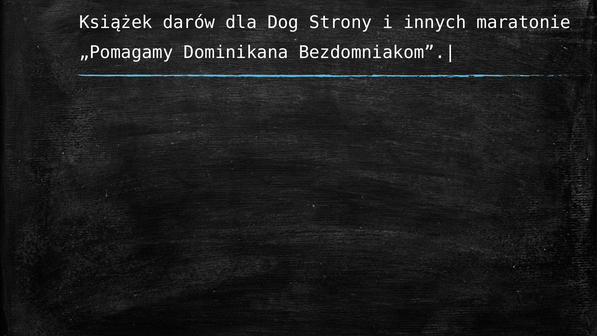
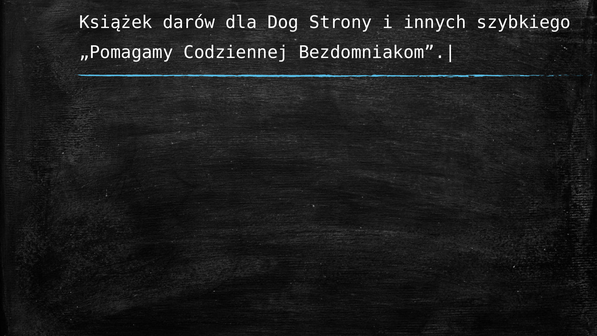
maratonie: maratonie -> szybkiego
Dominikana: Dominikana -> Codziennej
